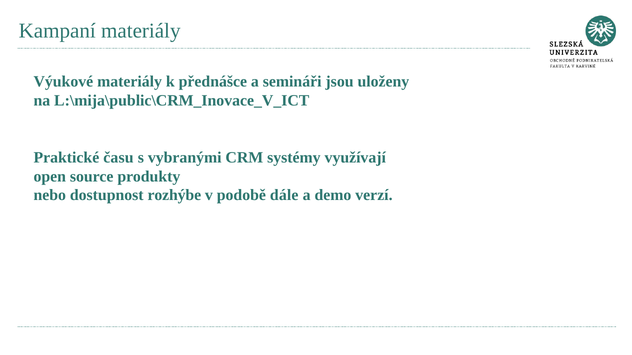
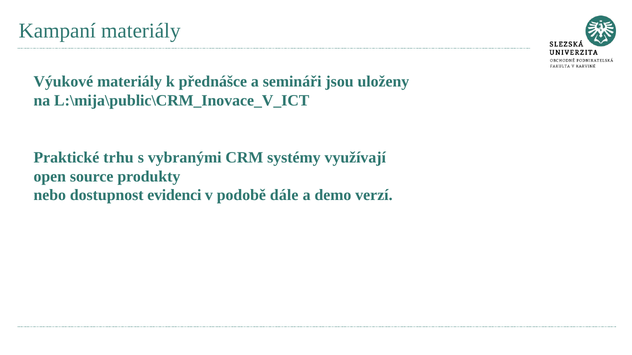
času: času -> trhu
rozhýbe: rozhýbe -> evidenci
